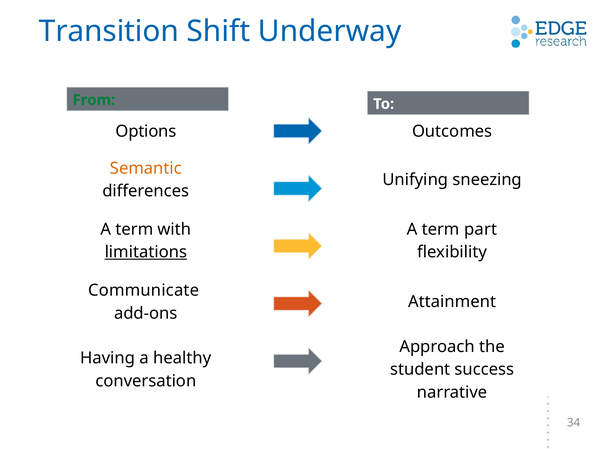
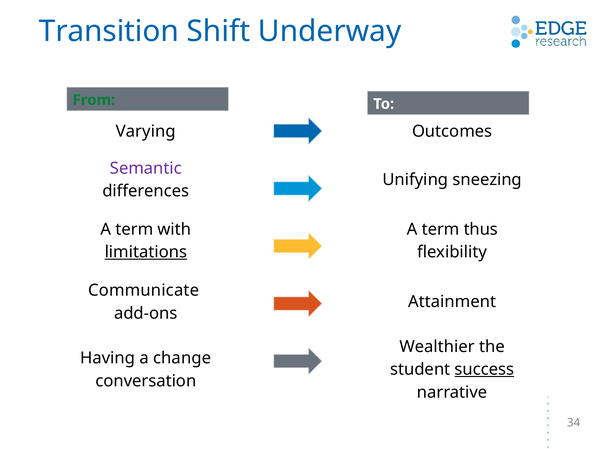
Options: Options -> Varying
Semantic colour: orange -> purple
part: part -> thus
Approach: Approach -> Wealthier
healthy: healthy -> change
success underline: none -> present
